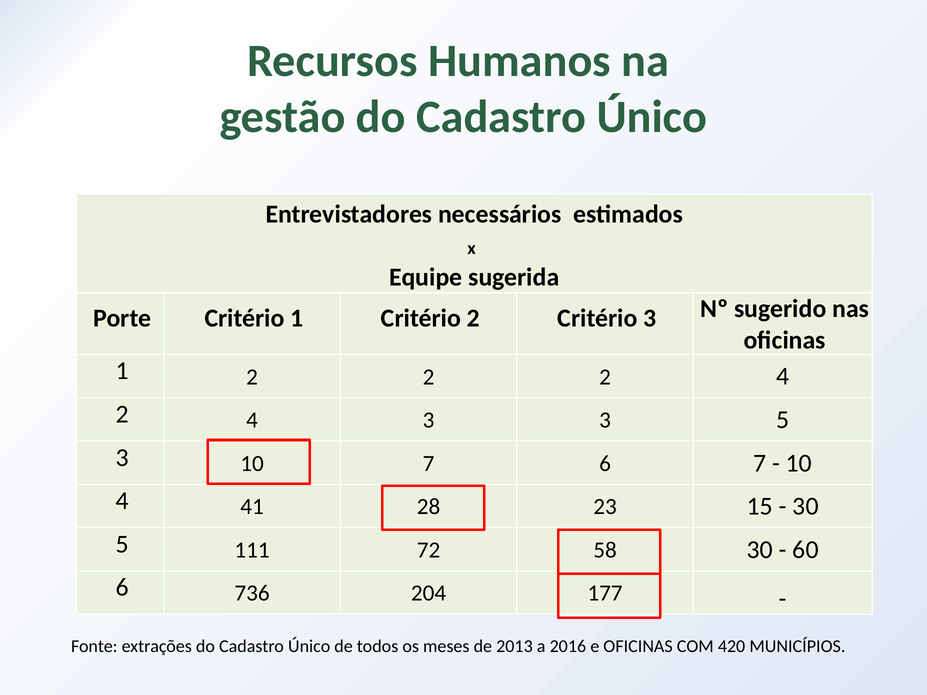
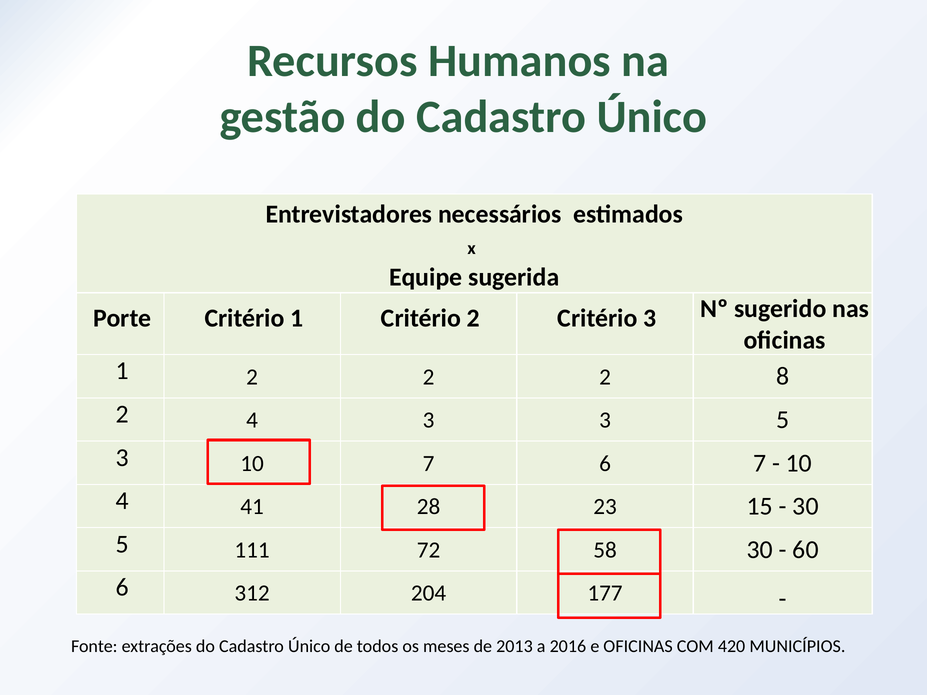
2 2 4: 4 -> 8
736: 736 -> 312
